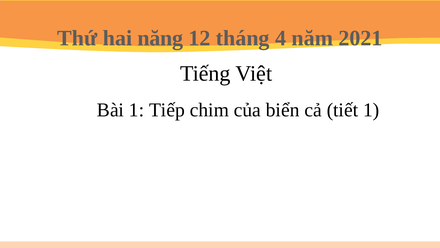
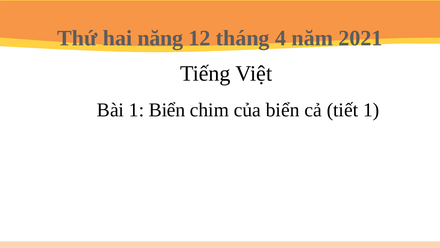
1 Tiếp: Tiếp -> Biển
